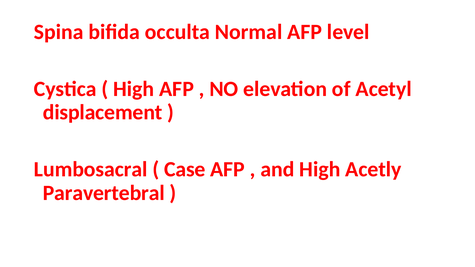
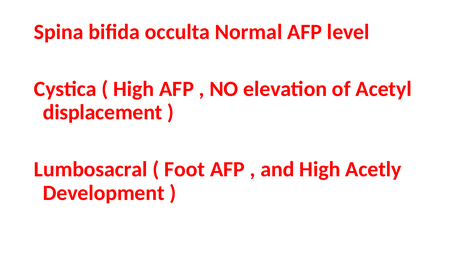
Case: Case -> Foot
Paravertebral: Paravertebral -> Development
